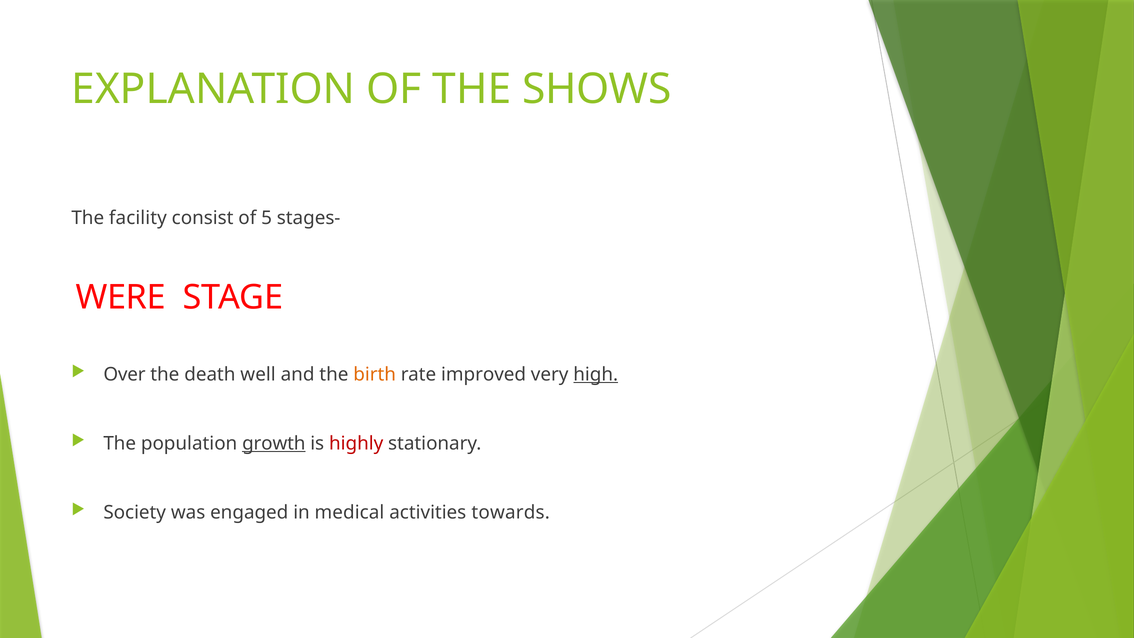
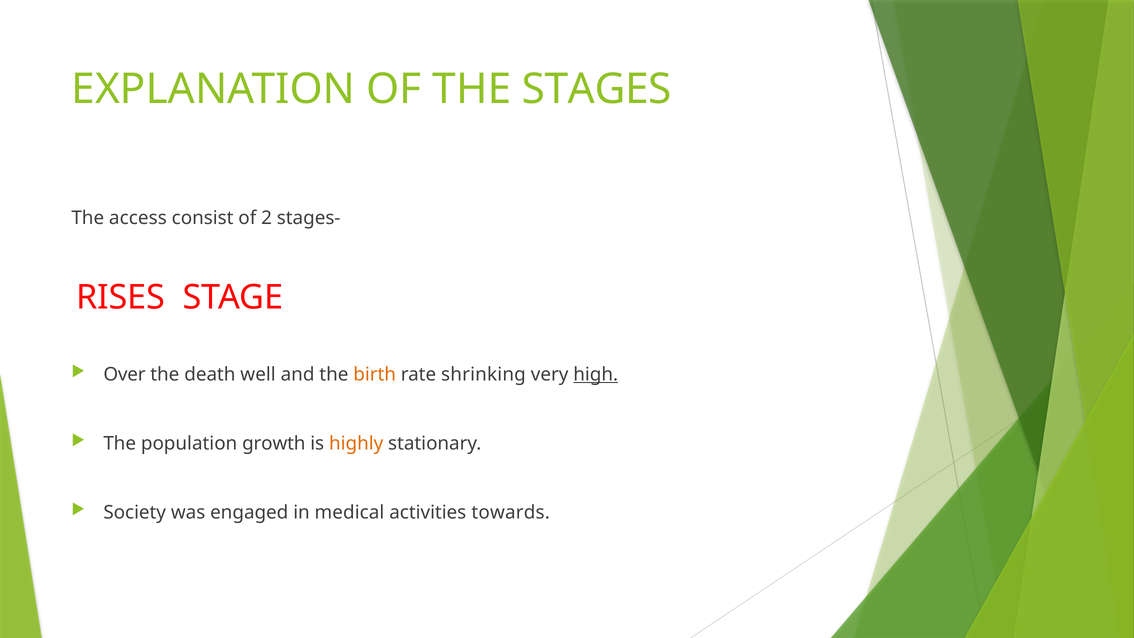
SHOWS: SHOWS -> STAGES
facility: facility -> access
5: 5 -> 2
WERE: WERE -> RISES
improved: improved -> shrinking
growth underline: present -> none
highly colour: red -> orange
